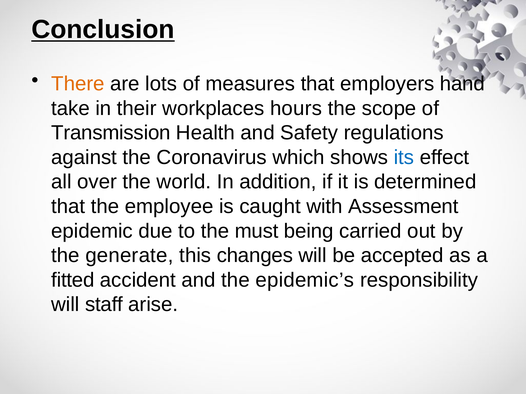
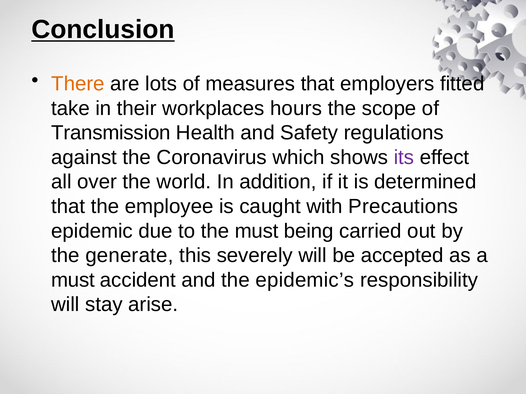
hand: hand -> fitted
its colour: blue -> purple
Assessment: Assessment -> Precautions
changes: changes -> severely
fitted at (73, 280): fitted -> must
staff: staff -> stay
